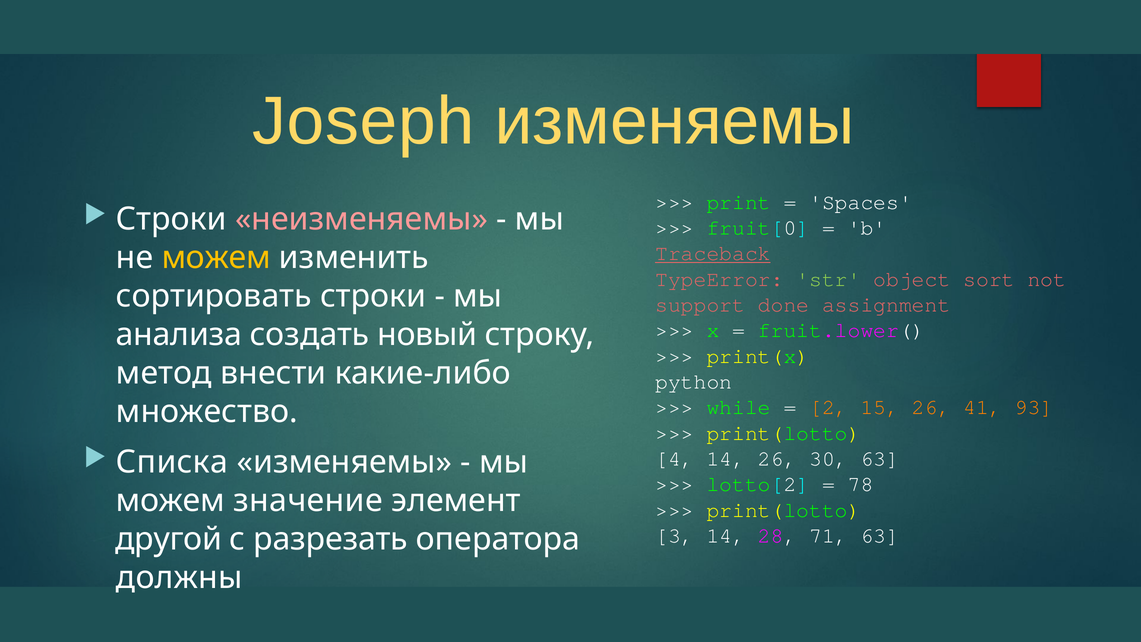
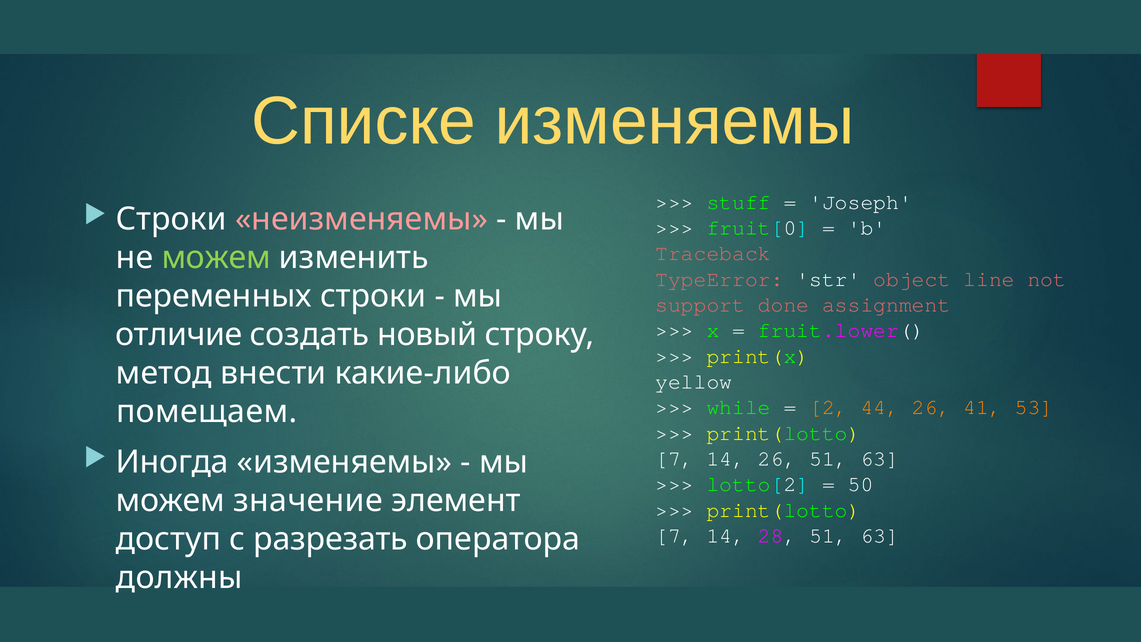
Joseph: Joseph -> Списке
print: print -> stuff
Spaces: Spaces -> Joseph
Traceback underline: present -> none
можем at (216, 258) colour: yellow -> light green
str colour: light green -> white
sort: sort -> line
сортировать: сортировать -> переменных
анализа: анализа -> отличие
python: python -> yellow
15: 15 -> 44
93: 93 -> 53
множество: множество -> помещаем
Списка: Списка -> Иногда
4 at (674, 459): 4 -> 7
26 30: 30 -> 51
78: 78 -> 50
3 at (674, 536): 3 -> 7
28 71: 71 -> 51
другой: другой -> доступ
